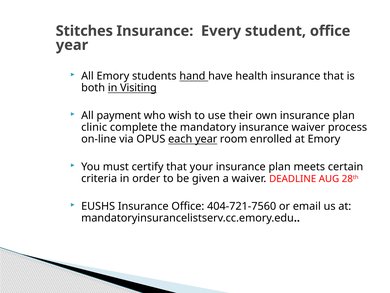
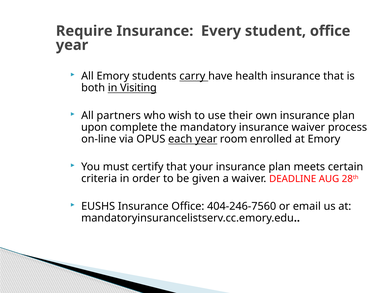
Stitches: Stitches -> Require
hand: hand -> carry
payment: payment -> partners
clinic: clinic -> upon
404-721-7560: 404-721-7560 -> 404-246-7560
